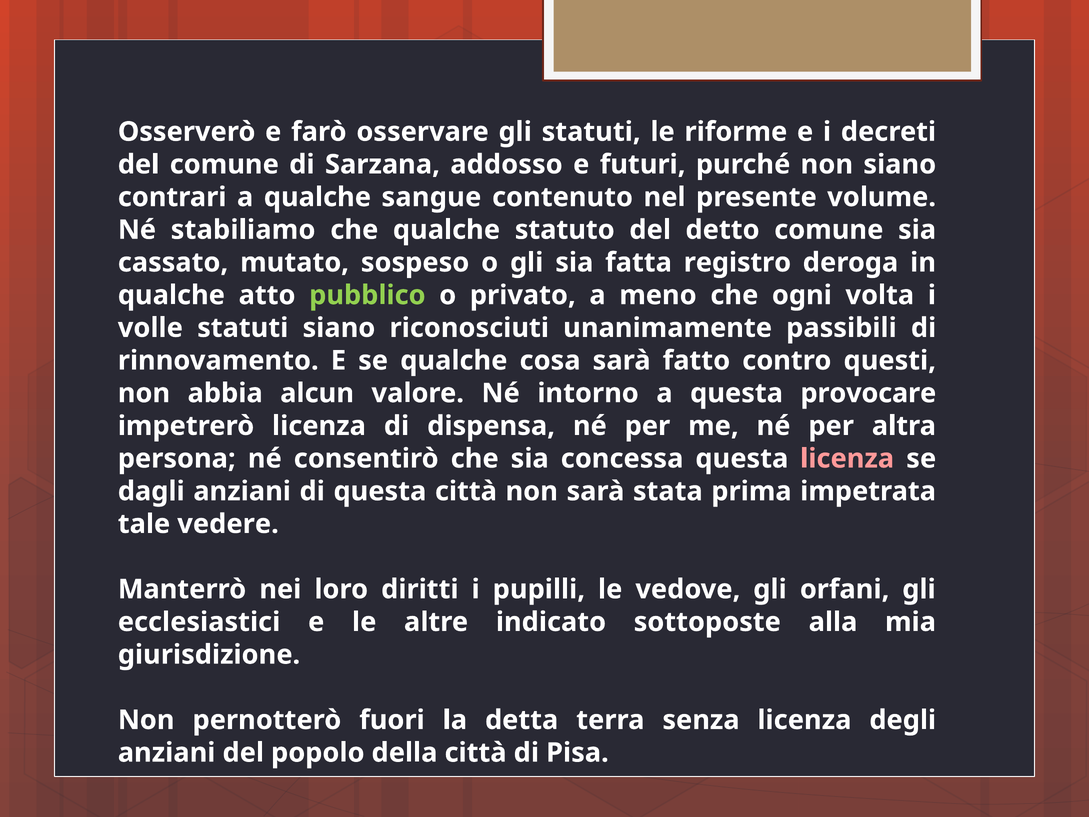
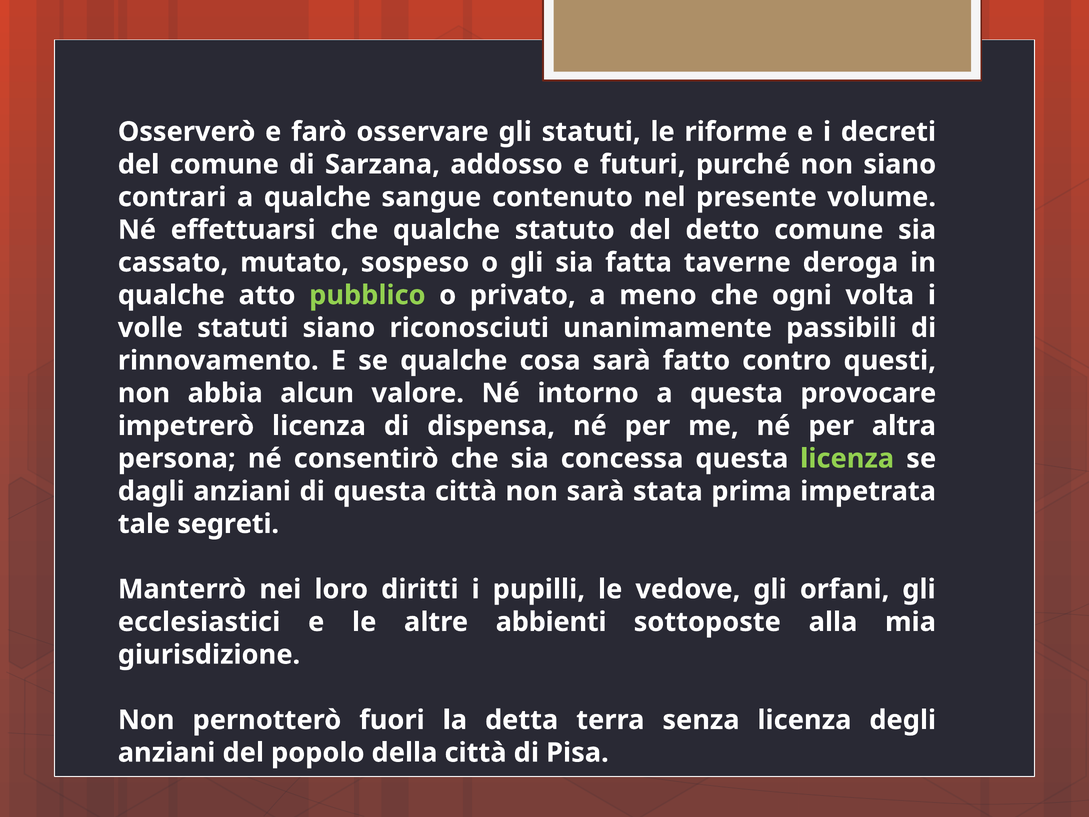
stabiliamo: stabiliamo -> effettuarsi
registro: registro -> taverne
licenza at (847, 458) colour: pink -> light green
vedere: vedere -> segreti
indicato: indicato -> abbienti
